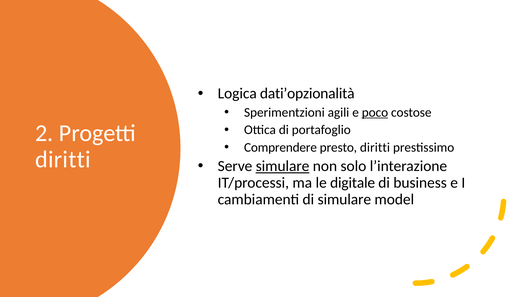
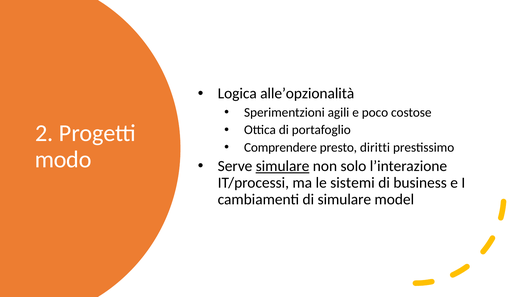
dati’opzionalità: dati’opzionalità -> alle’opzionalità
poco underline: present -> none
diritti at (63, 159): diritti -> modo
digitale: digitale -> sistemi
